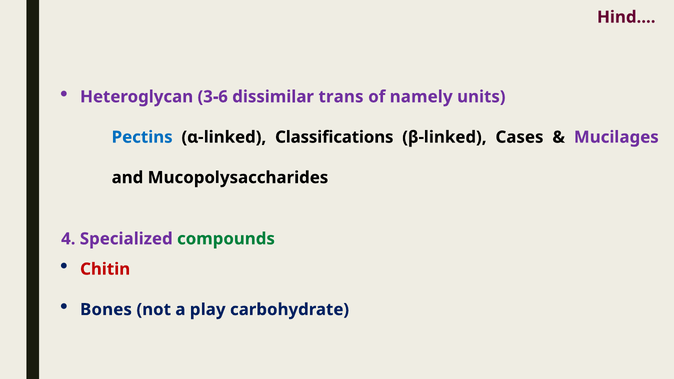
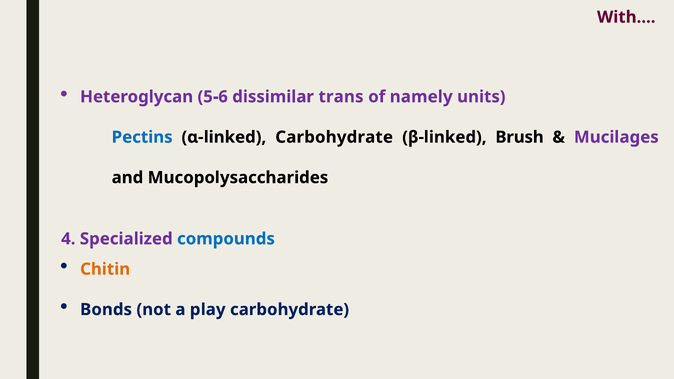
Hind: Hind -> With
3-6: 3-6 -> 5-6
α-linked Classifications: Classifications -> Carbohydrate
Cases: Cases -> Brush
compounds colour: green -> blue
Chitin colour: red -> orange
Bones: Bones -> Bonds
